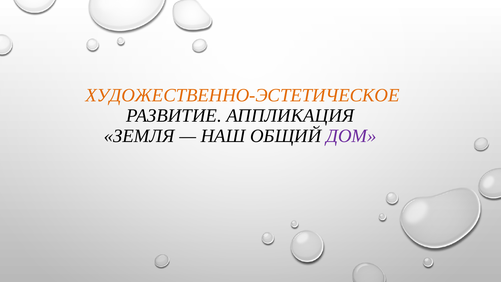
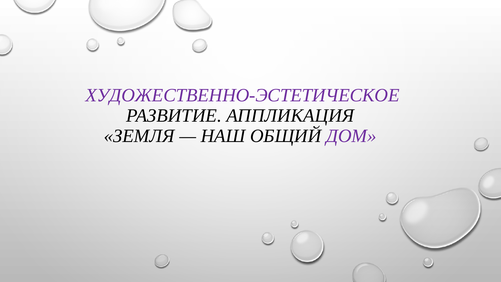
ХУДОЖЕСТВЕННО-ЭСТЕТИЧЕСКОЕ colour: orange -> purple
